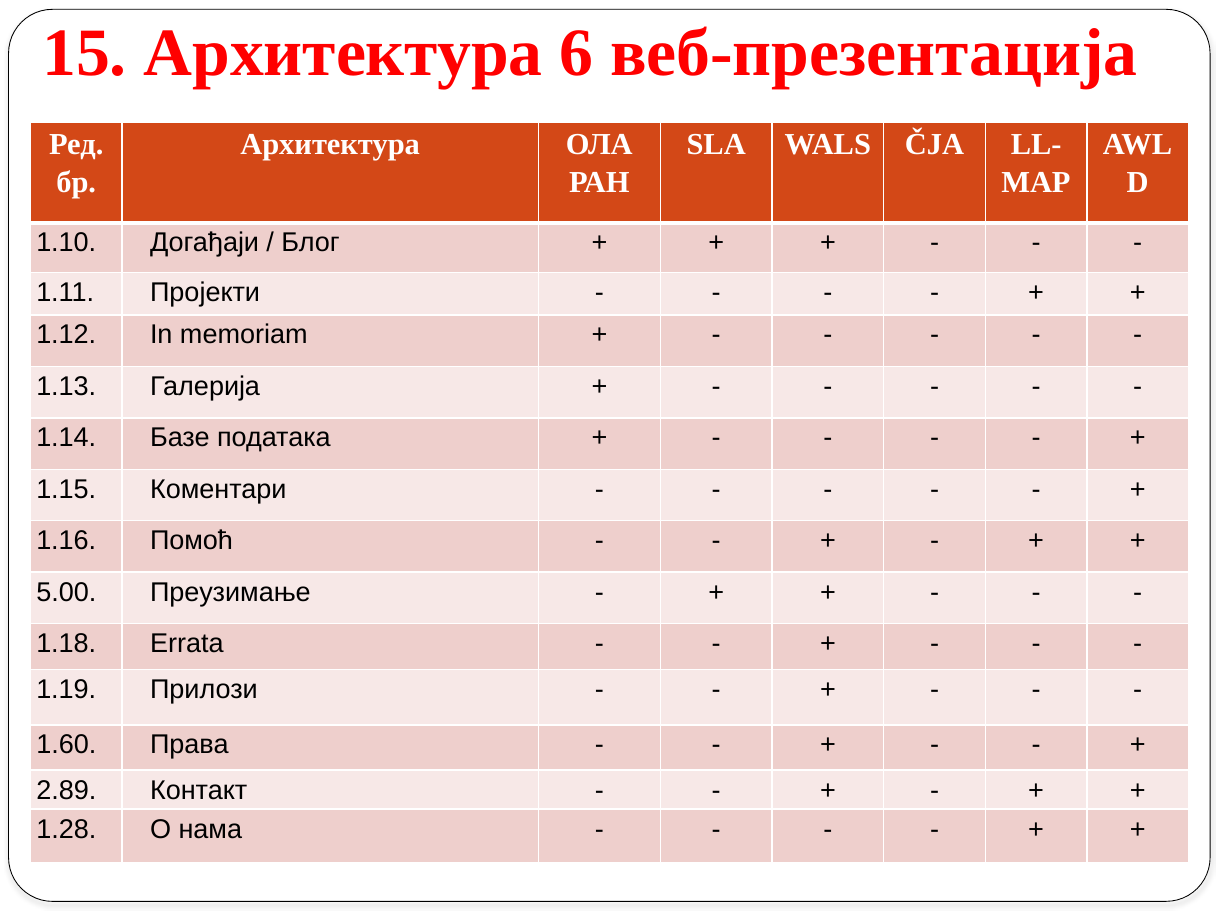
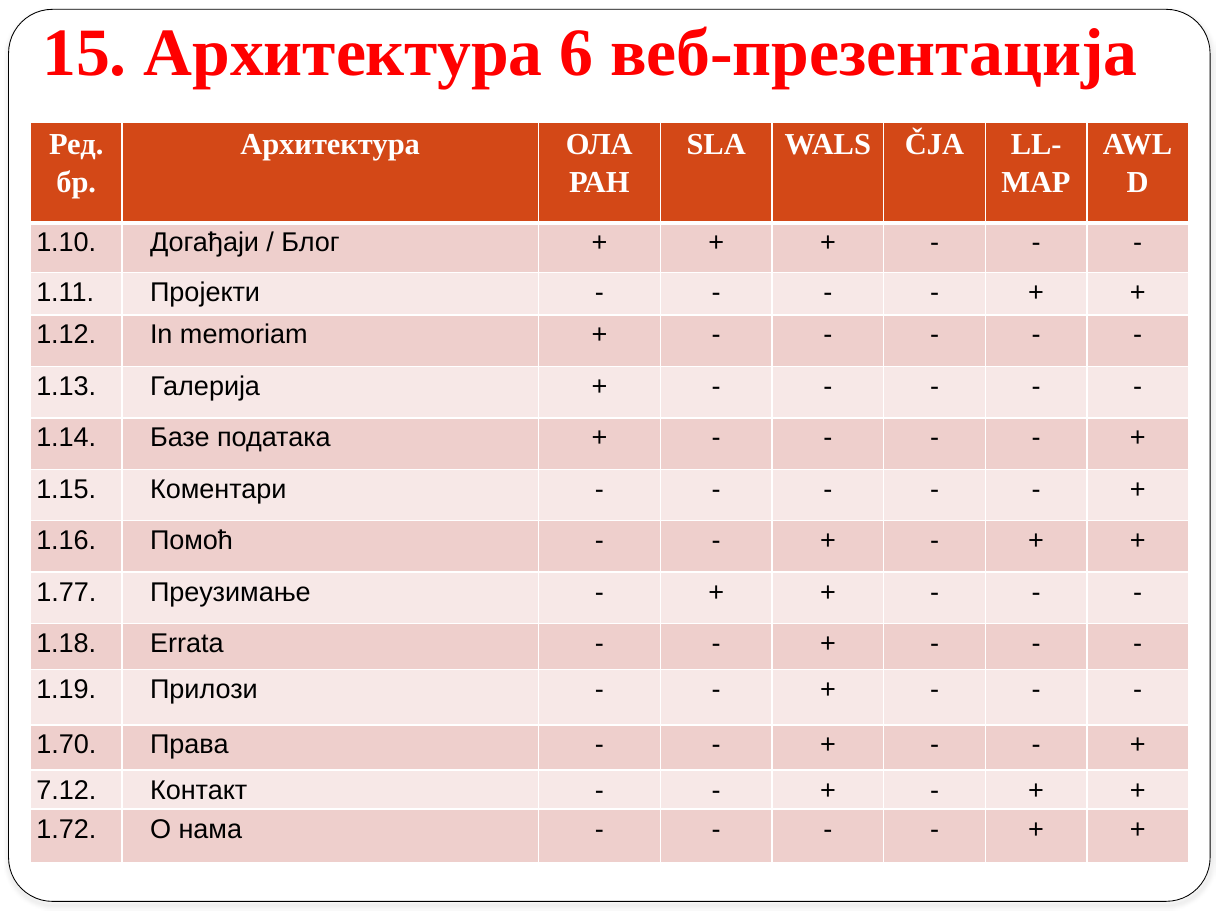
5.00: 5.00 -> 1.77
1.60: 1.60 -> 1.70
2.89: 2.89 -> 7.12
1.28: 1.28 -> 1.72
